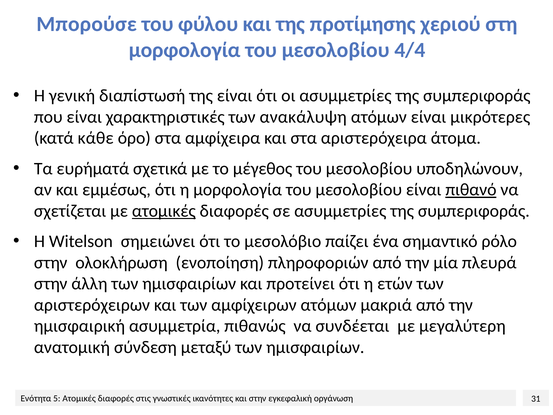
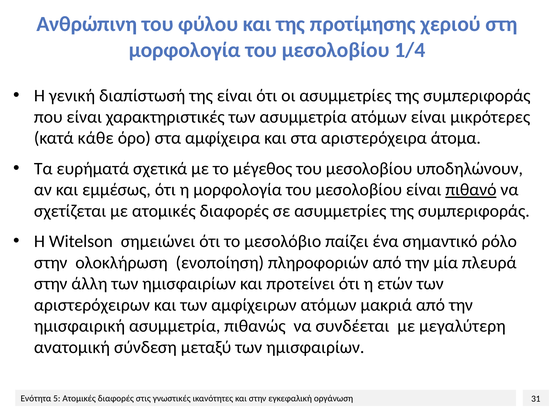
Μπορούσε: Μπορούσε -> Ανθρώπινη
4/4: 4/4 -> 1/4
των ανακάλυψη: ανακάλυψη -> ασυμμετρία
ατομικές at (164, 211) underline: present -> none
